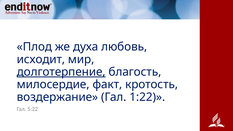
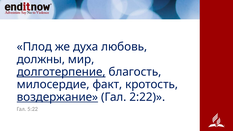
исходит: исходит -> должны
воздержание underline: none -> present
1:22: 1:22 -> 2:22
